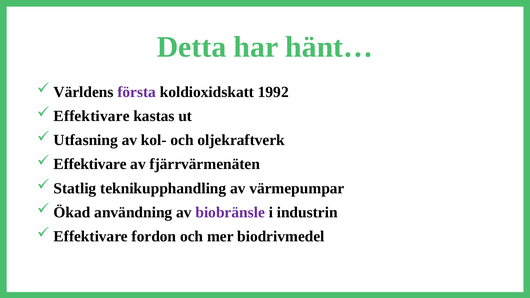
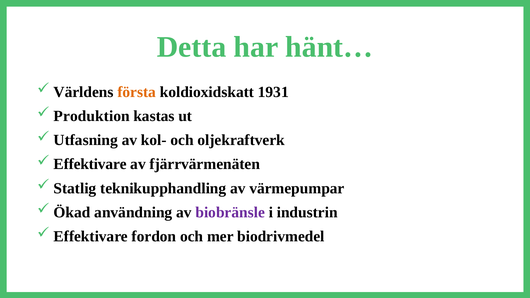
första colour: purple -> orange
1992: 1992 -> 1931
Effektivare at (92, 116): Effektivare -> Produktion
